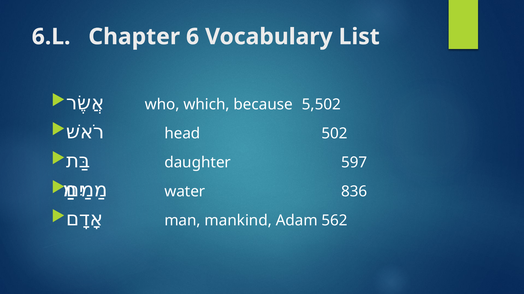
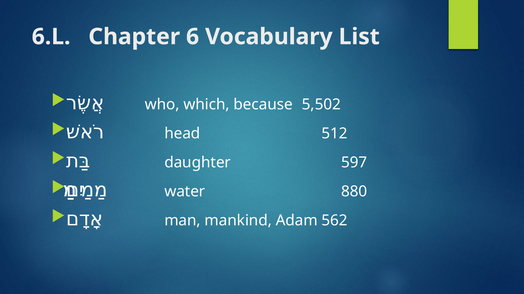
502: 502 -> 512
836: 836 -> 880
